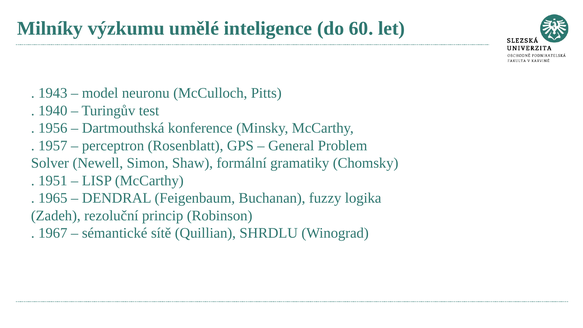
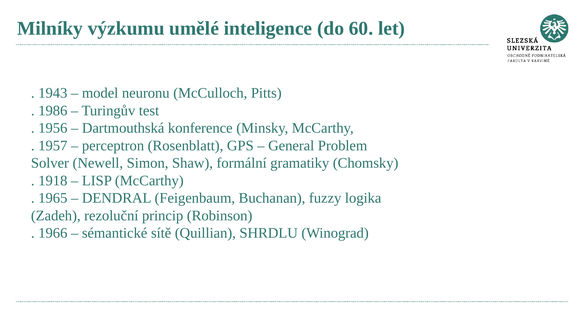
1940: 1940 -> 1986
1951: 1951 -> 1918
1967: 1967 -> 1966
